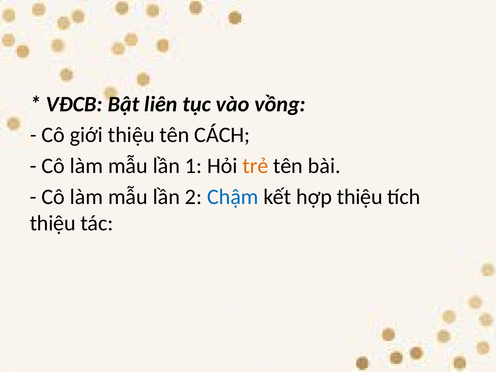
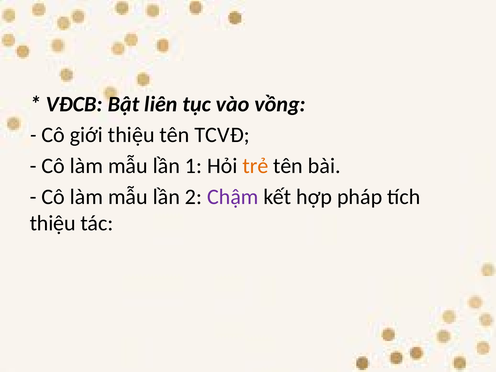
CÁCH: CÁCH -> TCVĐ
Chậm colour: blue -> purple
hợp thiệu: thiệu -> pháp
